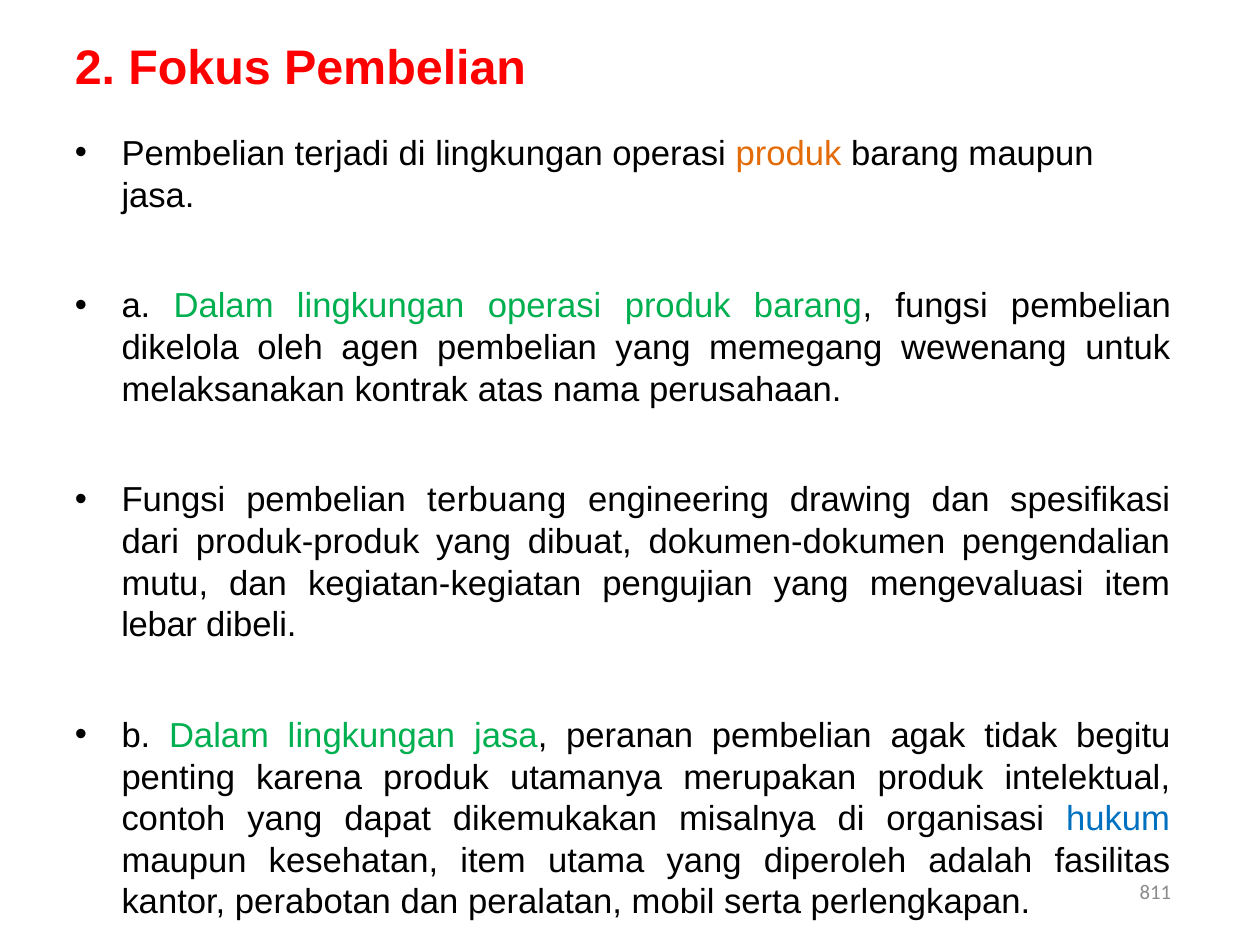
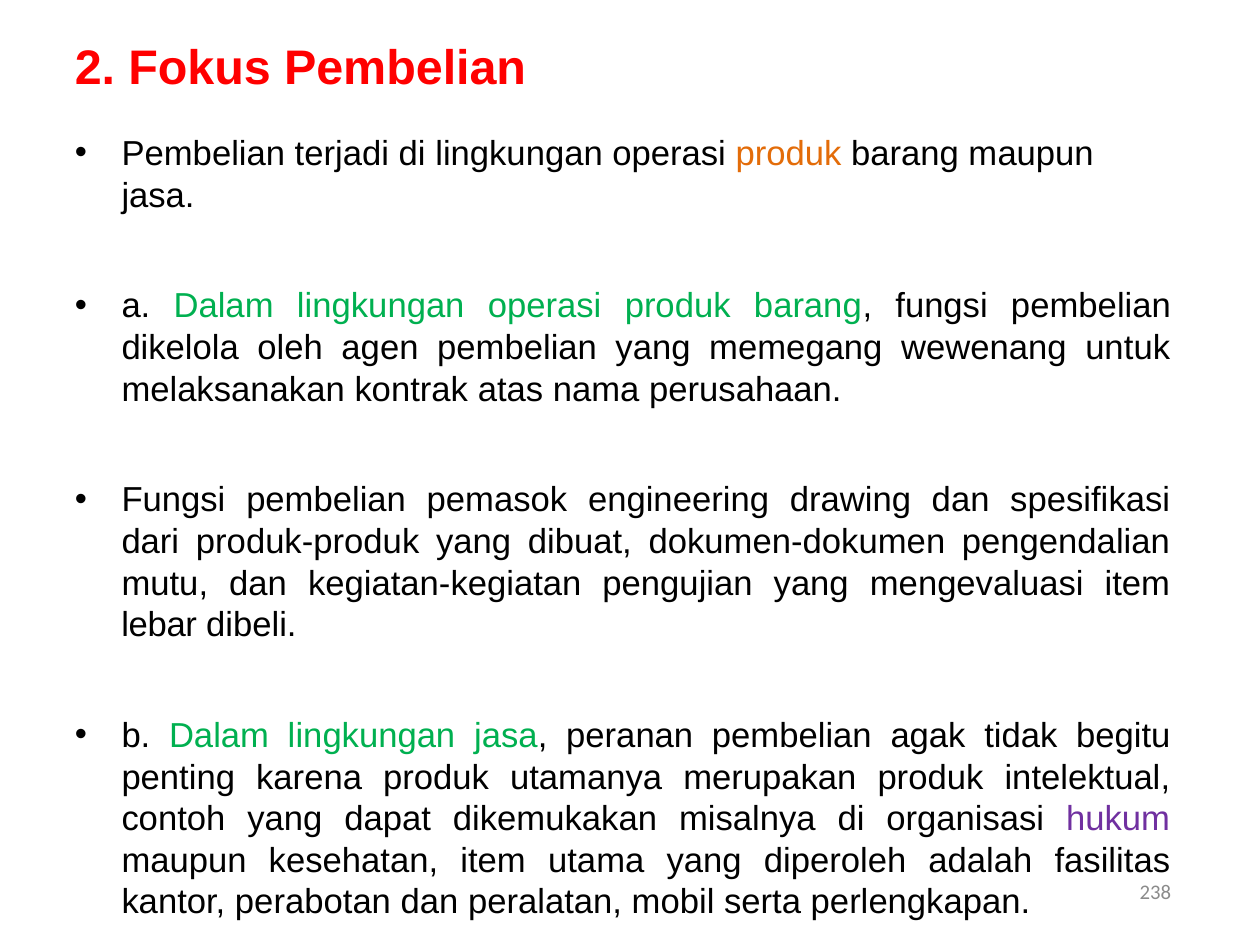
terbuang: terbuang -> pemasok
hukum colour: blue -> purple
811: 811 -> 238
